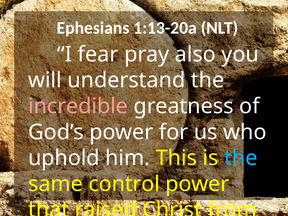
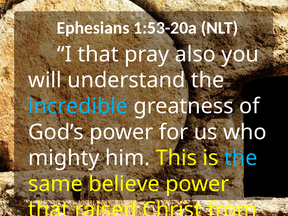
1:13-20a: 1:13-20a -> 1:53-20a
I fear: fear -> that
incredible colour: pink -> light blue
uphold: uphold -> mighty
control: control -> believe
